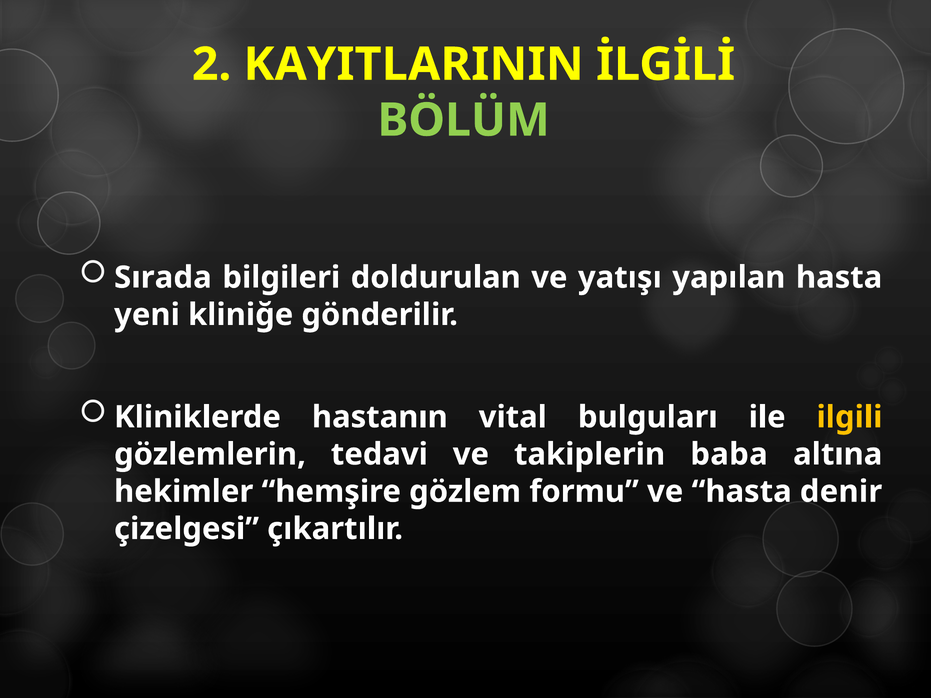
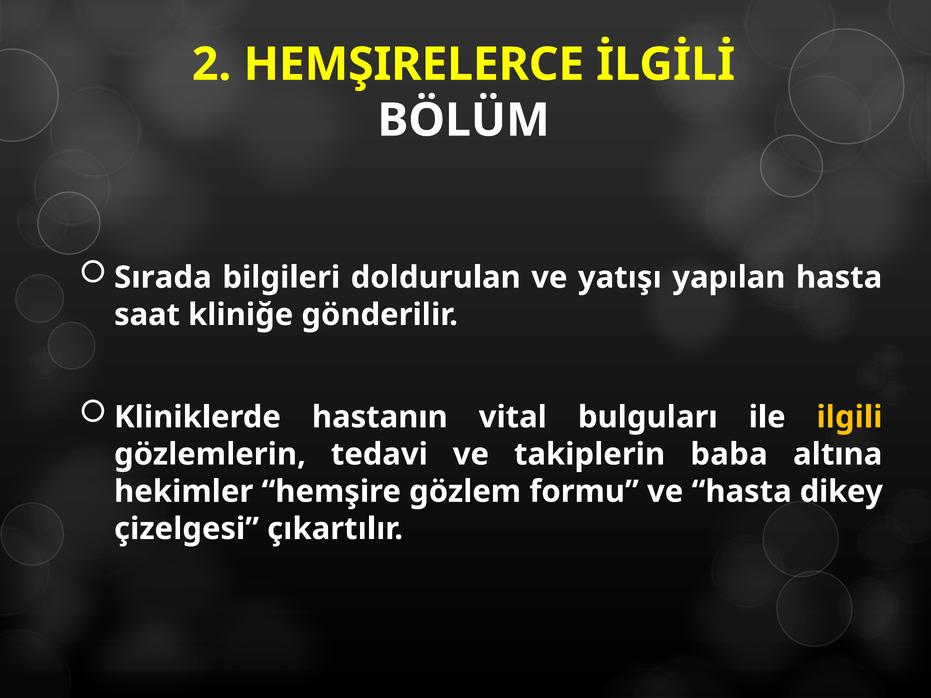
KAYITLARININ: KAYITLARININ -> HEMŞIRELERCE
BÖLÜM colour: light green -> white
yeni: yeni -> saat
denir: denir -> dikey
